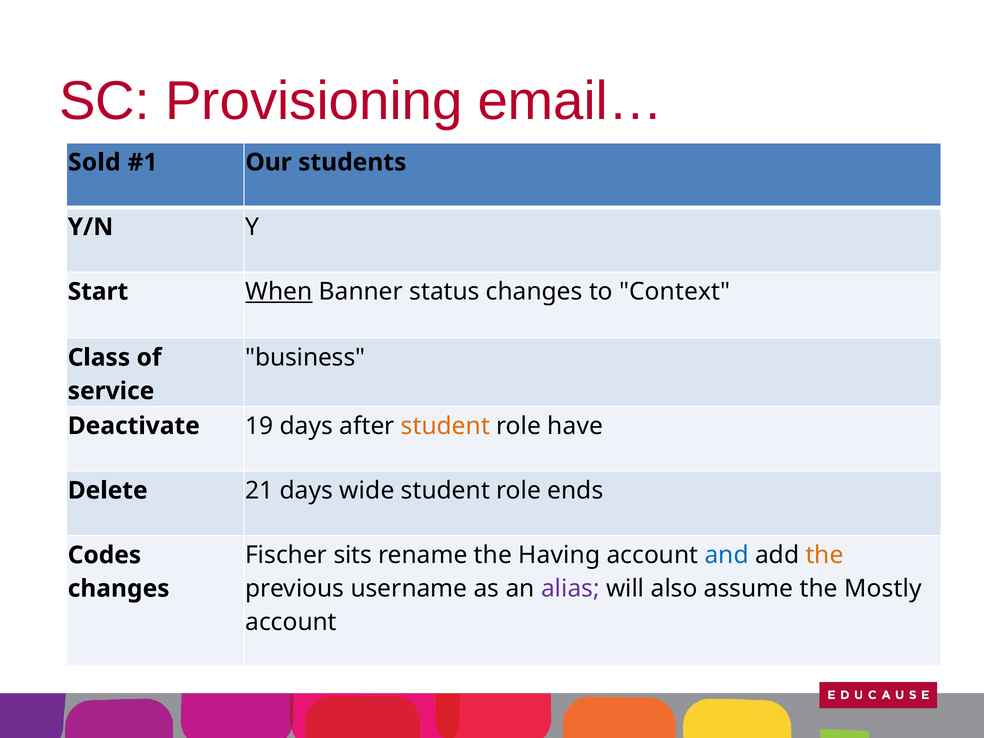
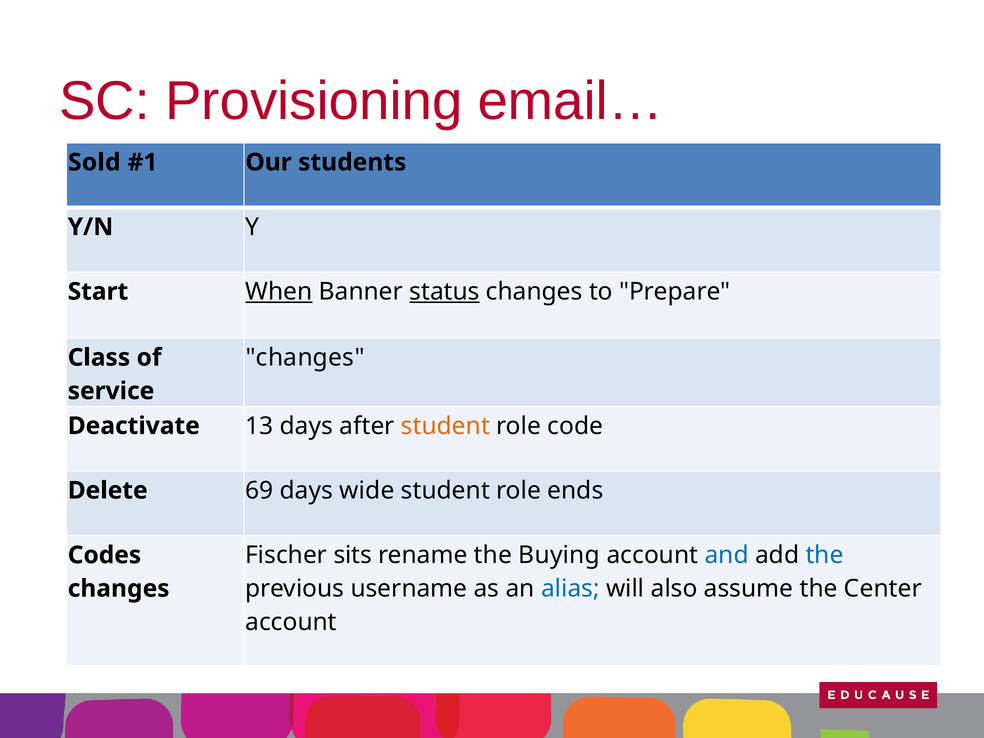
status underline: none -> present
Context: Context -> Prepare
business at (305, 358): business -> changes
19: 19 -> 13
have: have -> code
21: 21 -> 69
Having: Having -> Buying
the at (824, 555) colour: orange -> blue
alias colour: purple -> blue
Mostly: Mostly -> Center
